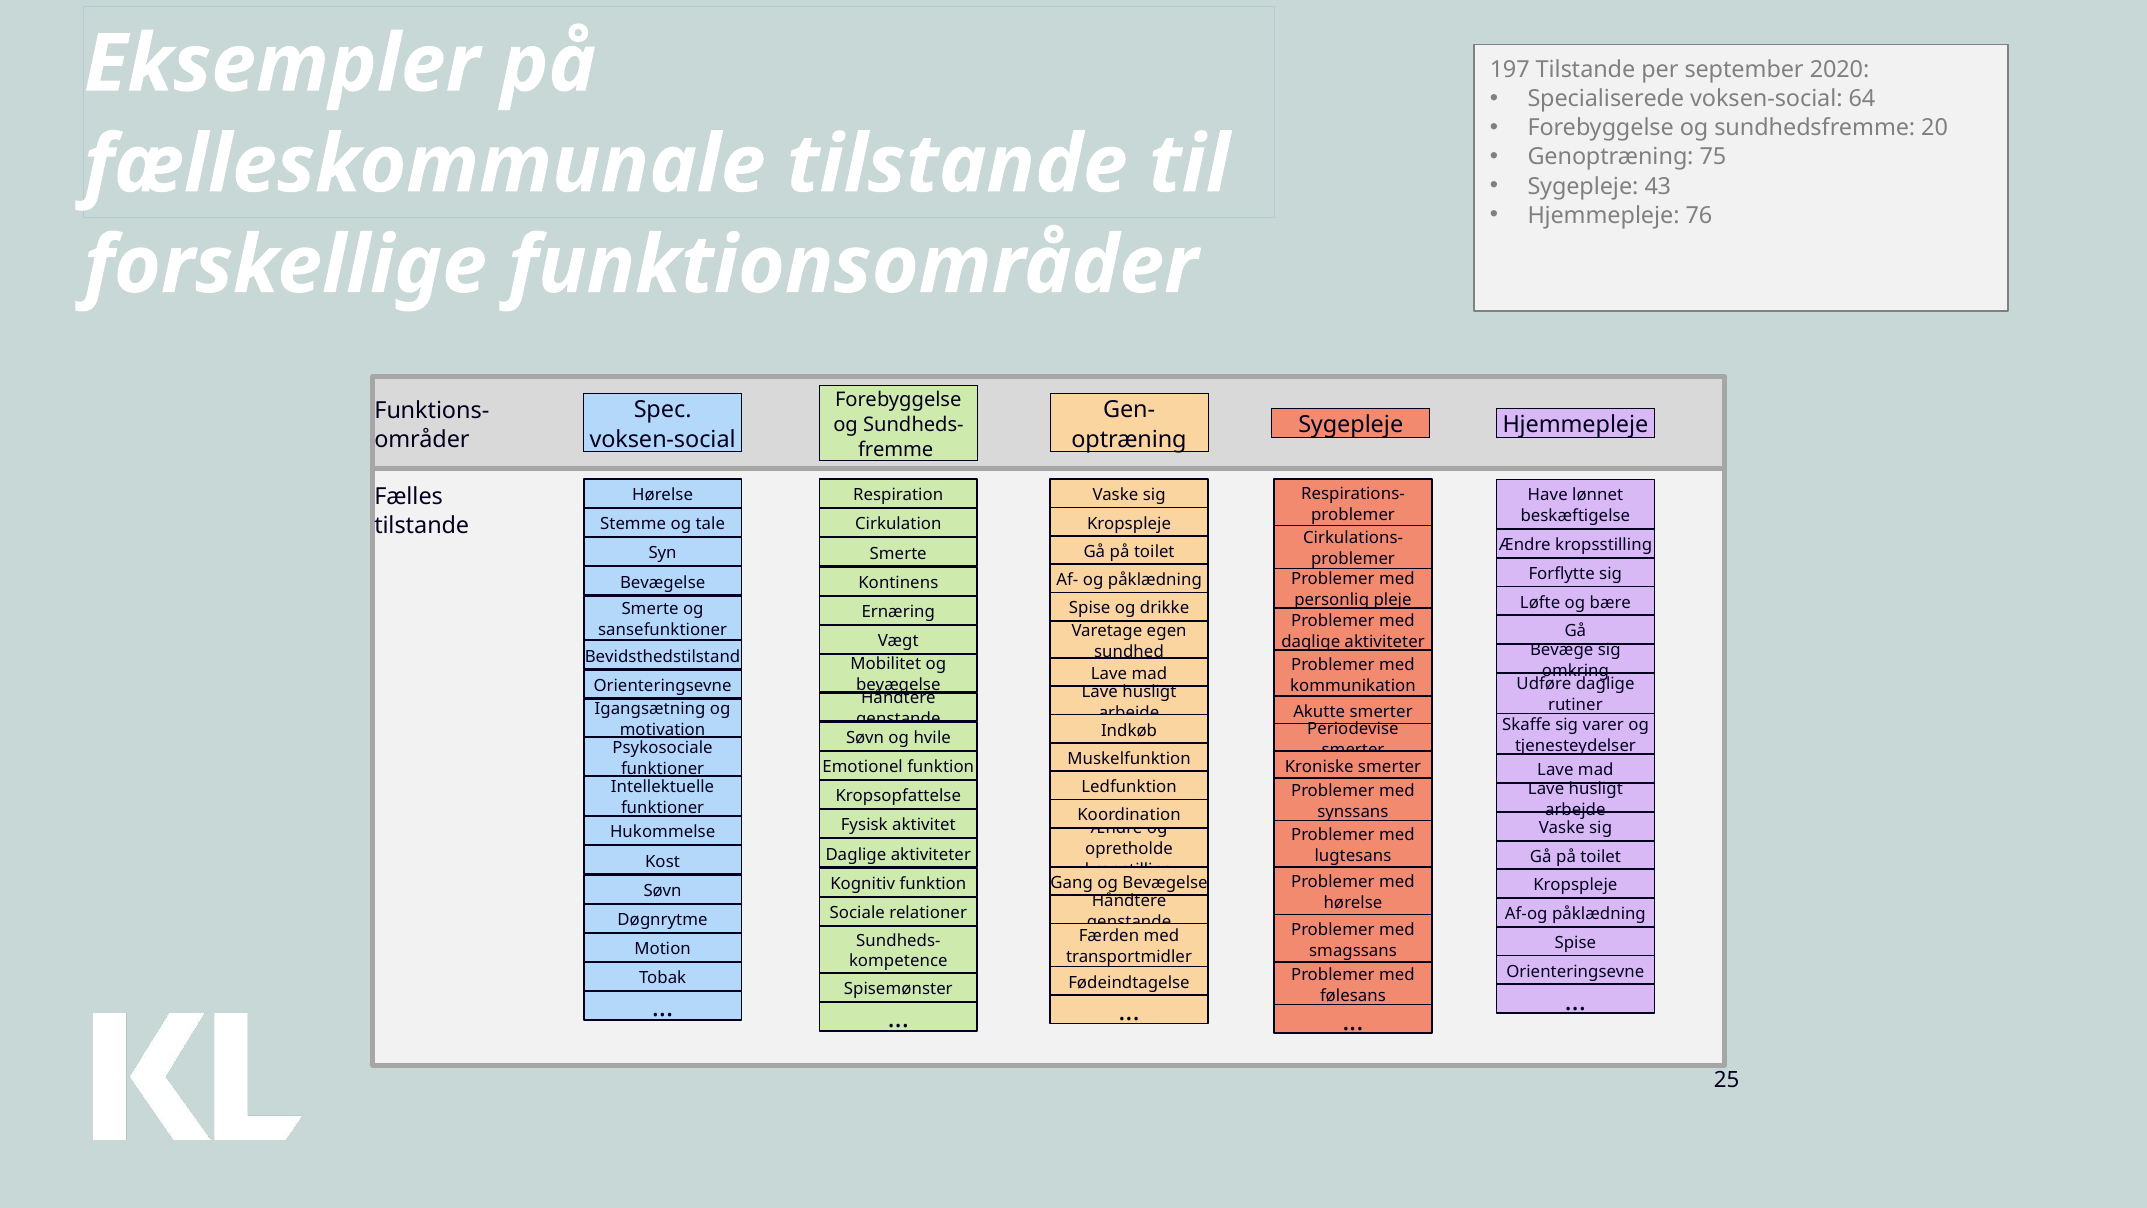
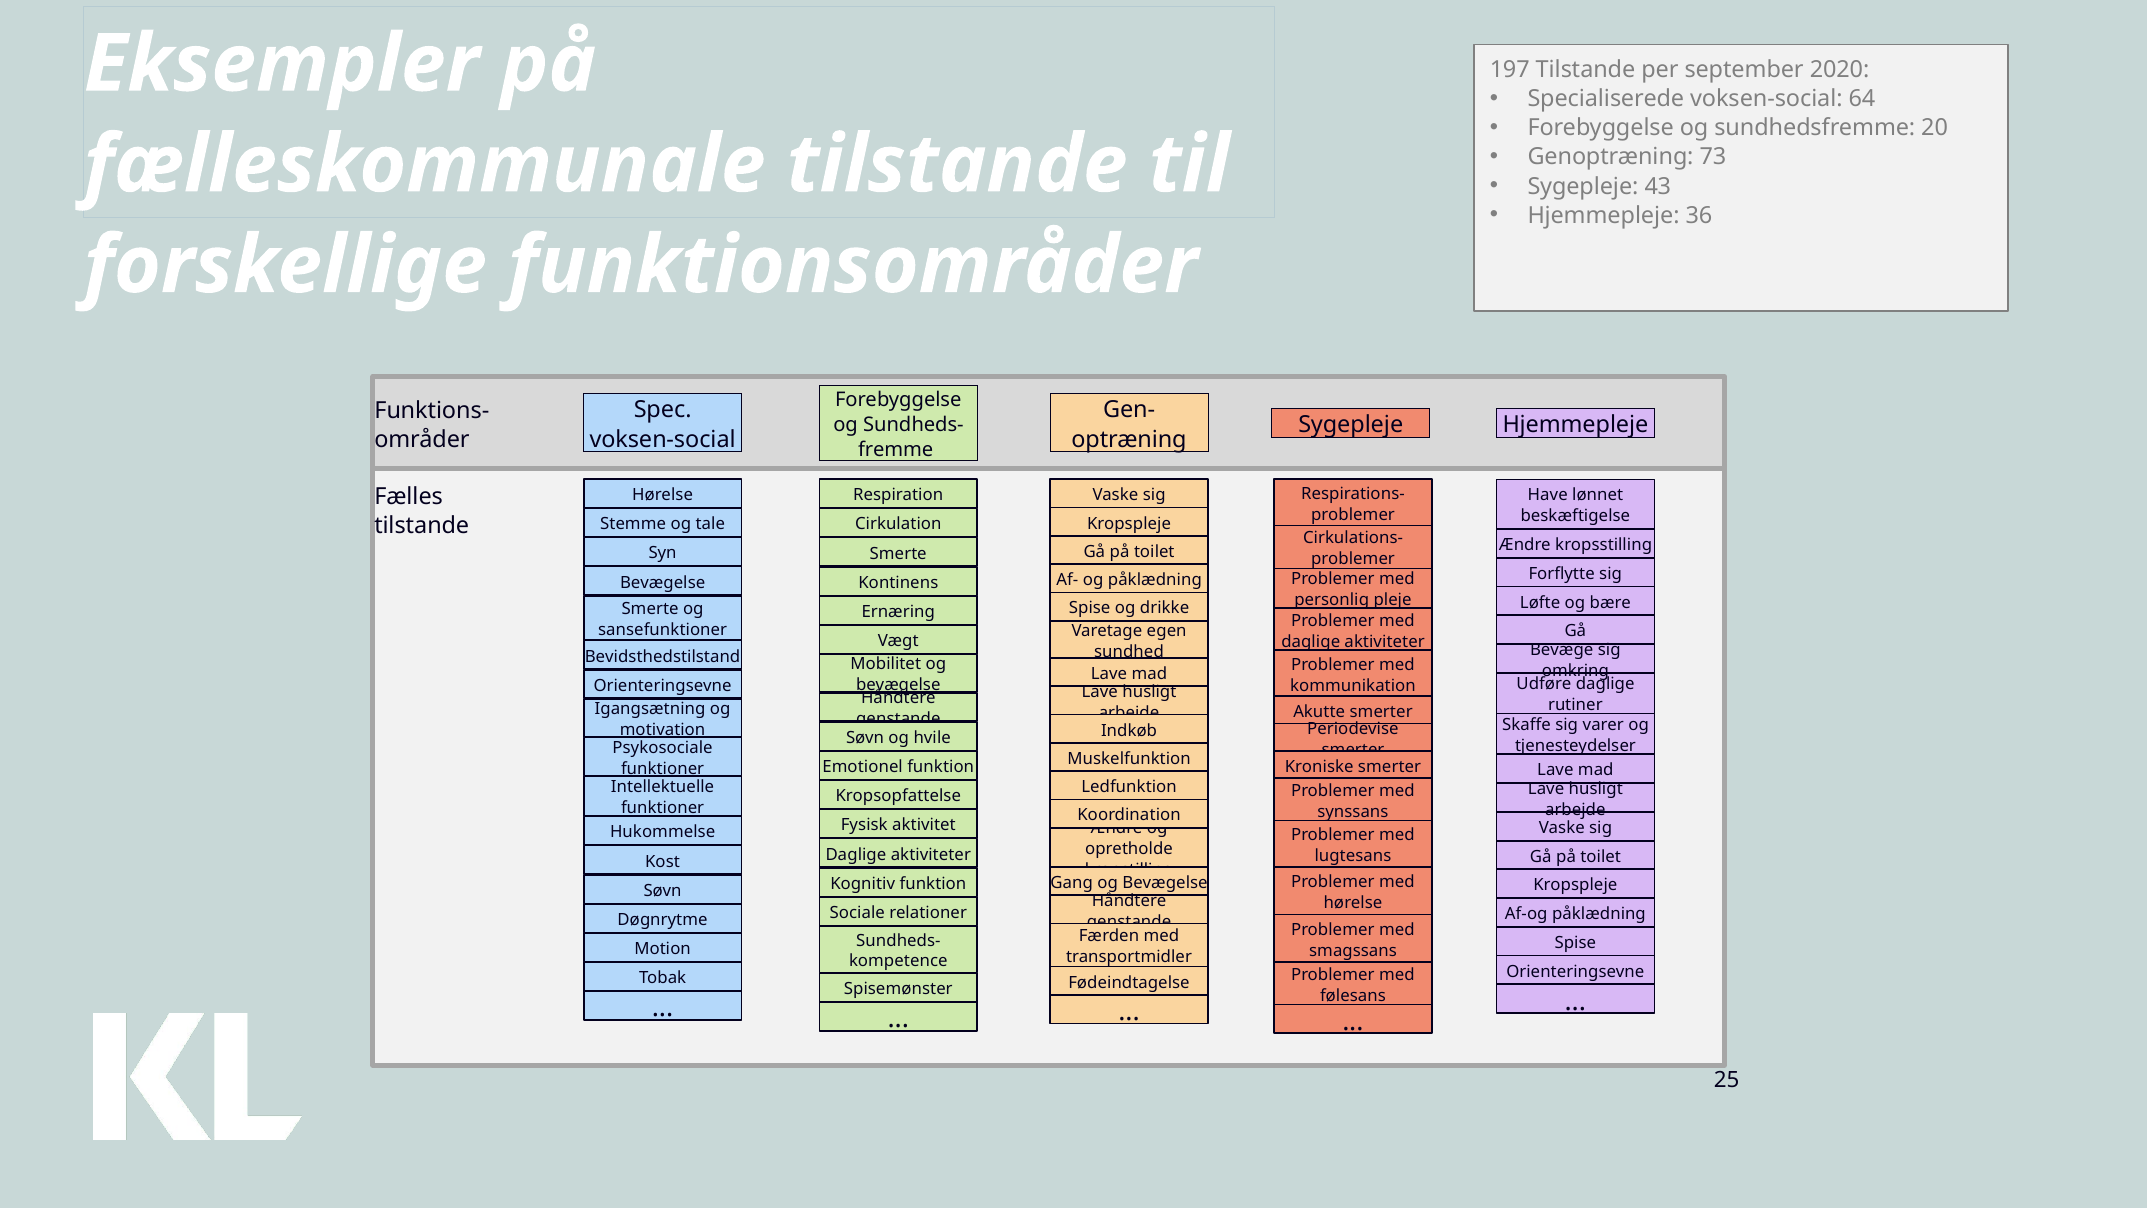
75: 75 -> 73
76: 76 -> 36
